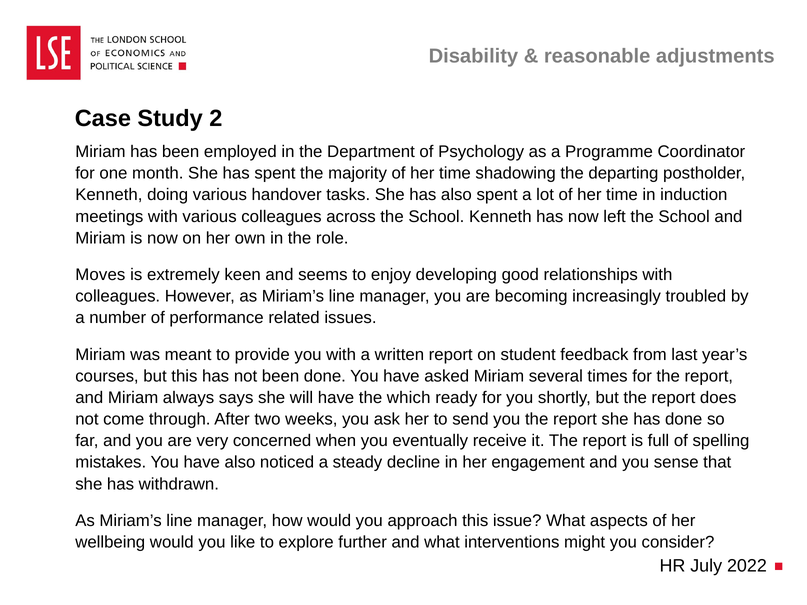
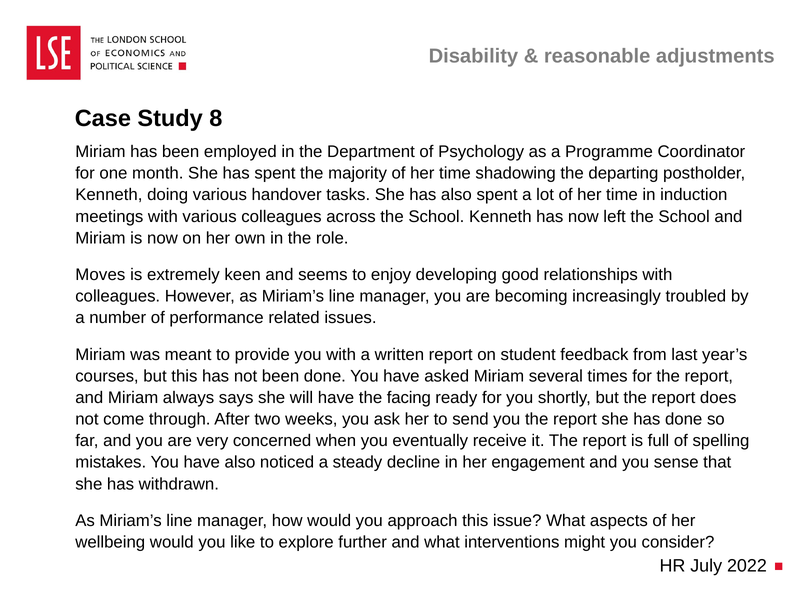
2: 2 -> 8
which: which -> facing
